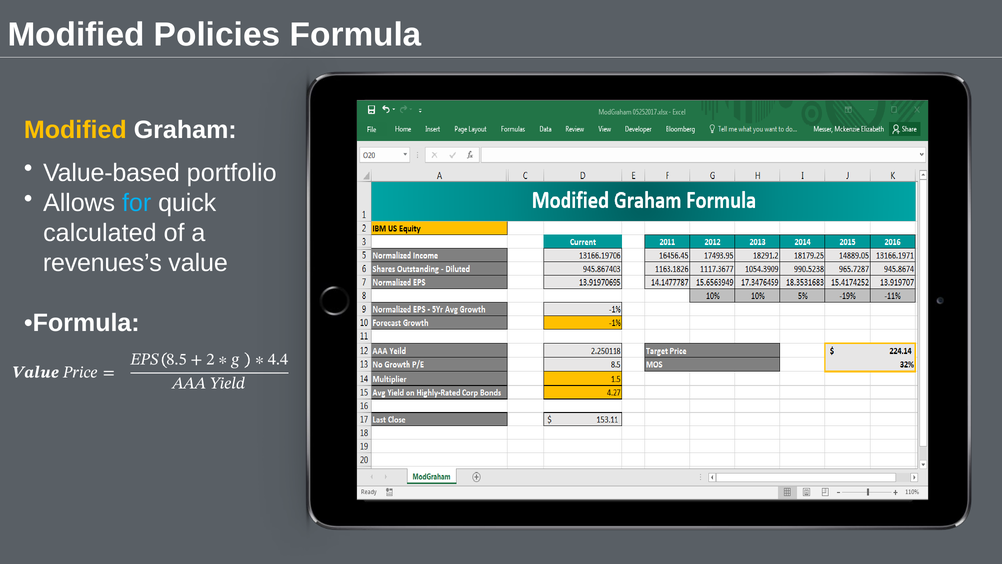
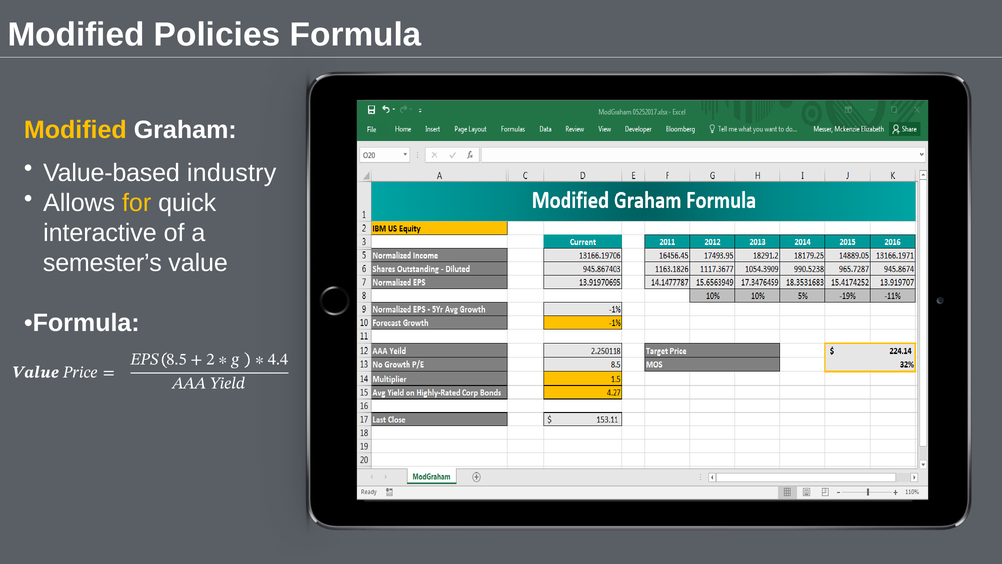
portfolio: portfolio -> industry
for colour: light blue -> yellow
calculated: calculated -> interactive
revenues’s: revenues’s -> semester’s
